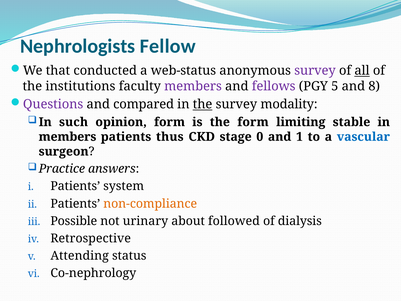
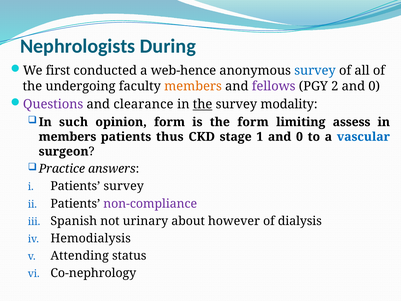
Fellow: Fellow -> During
that: that -> first
web-status: web-status -> web-hence
survey at (315, 71) colour: purple -> blue
all underline: present -> none
institutions: institutions -> undergoing
members at (193, 86) colour: purple -> orange
5: 5 -> 2
8 at (374, 86): 8 -> 0
compared: compared -> clearance
stable: stable -> assess
0: 0 -> 1
1 at (299, 137): 1 -> 0
Patients system: system -> survey
non-compliance colour: orange -> purple
Possible: Possible -> Spanish
followed: followed -> however
Retrospective: Retrospective -> Hemodialysis
